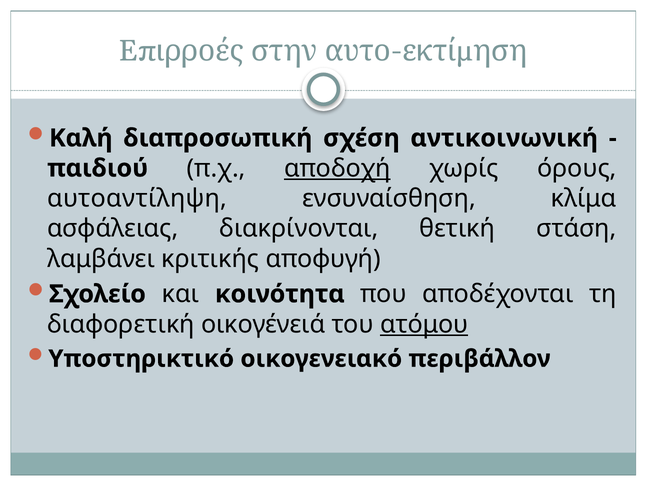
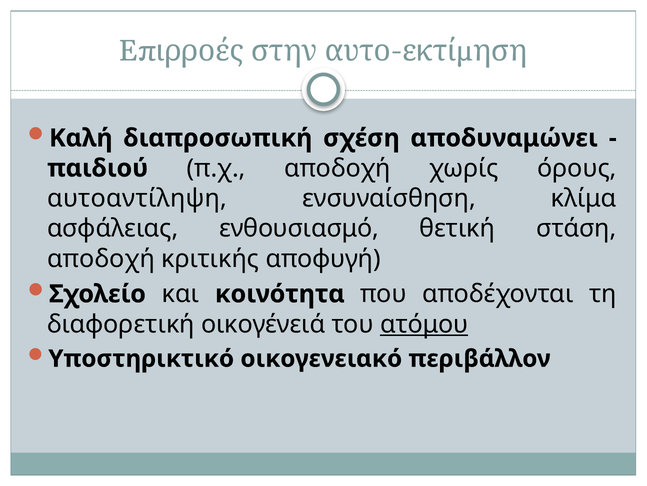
αντικοινωνική: αντικοινωνική -> αποδυναμώνει
αποδοχή at (337, 168) underline: present -> none
διακρίνονται: διακρίνονται -> ενθουσιασμό
λαμβάνει at (101, 258): λαμβάνει -> αποδοχή
